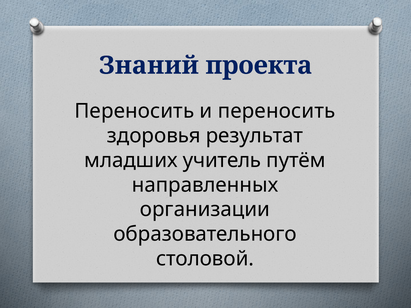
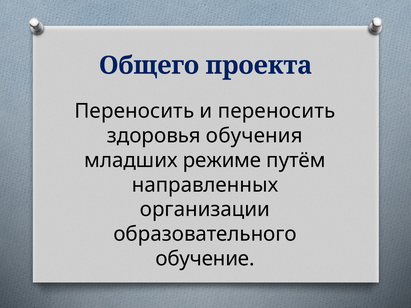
Знаний: Знаний -> Общего
результат: результат -> обучения
учитель: учитель -> режиме
столовой: столовой -> обучение
